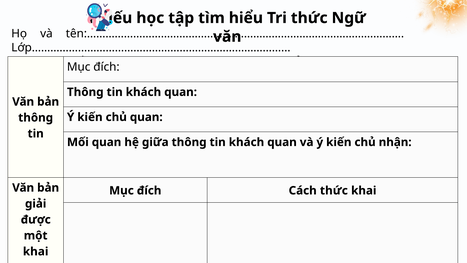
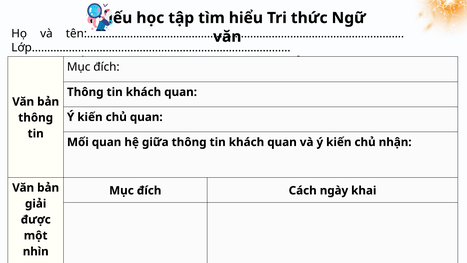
Cách thức: thức -> ngày
khai at (36, 251): khai -> nhìn
